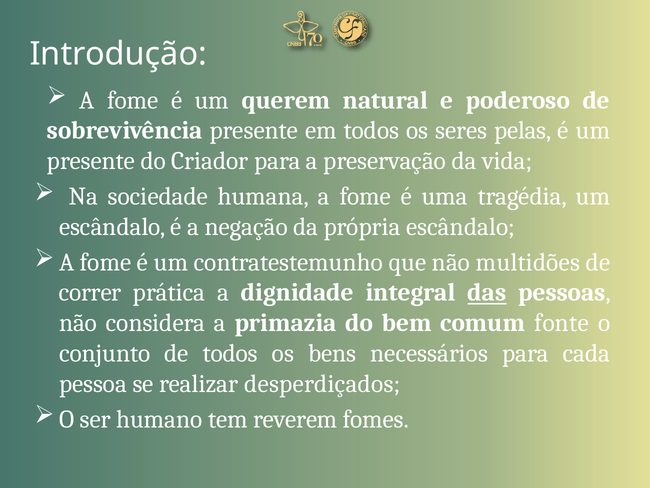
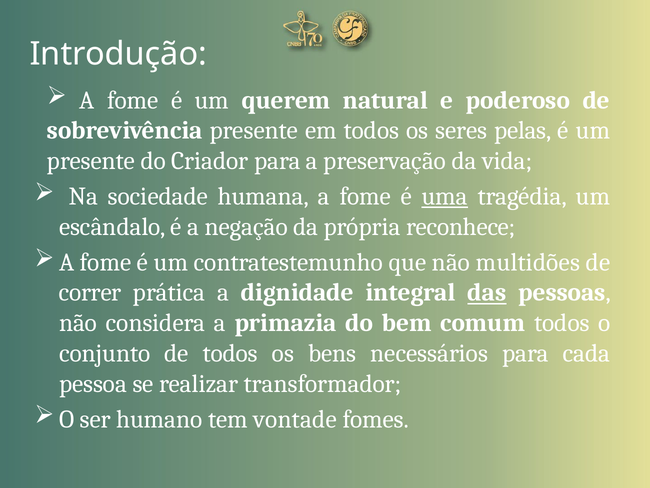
uma underline: none -> present
própria escândalo: escândalo -> reconhece
comum fonte: fonte -> todos
desperdiçados: desperdiçados -> transformador
reverem: reverem -> vontade
